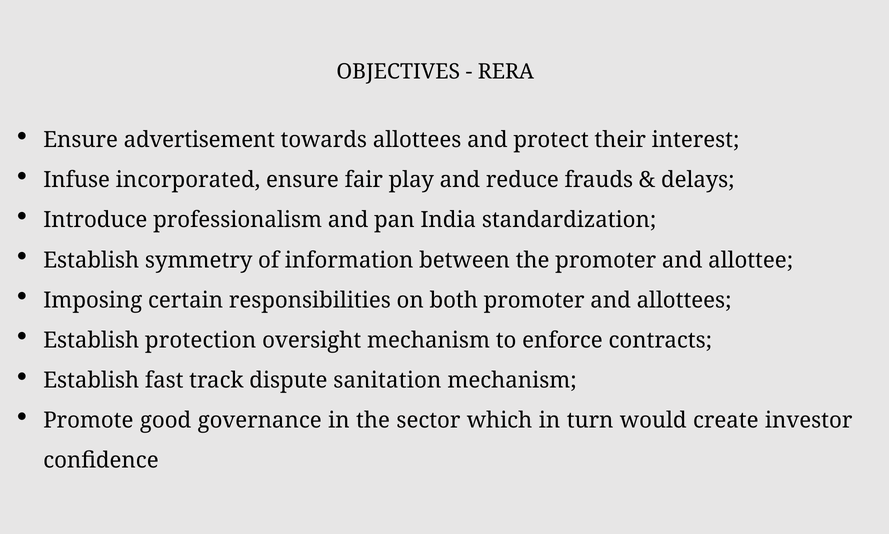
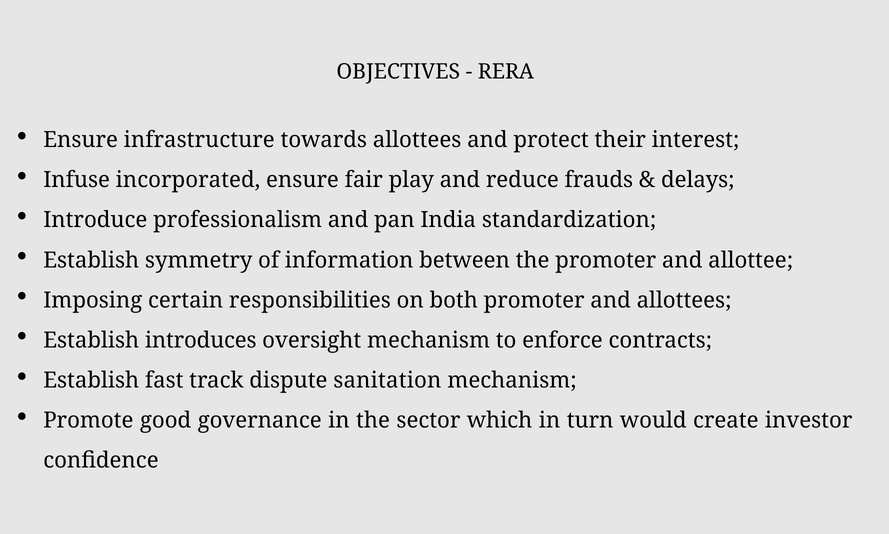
advertisement: advertisement -> infrastructure
protection: protection -> introduces
